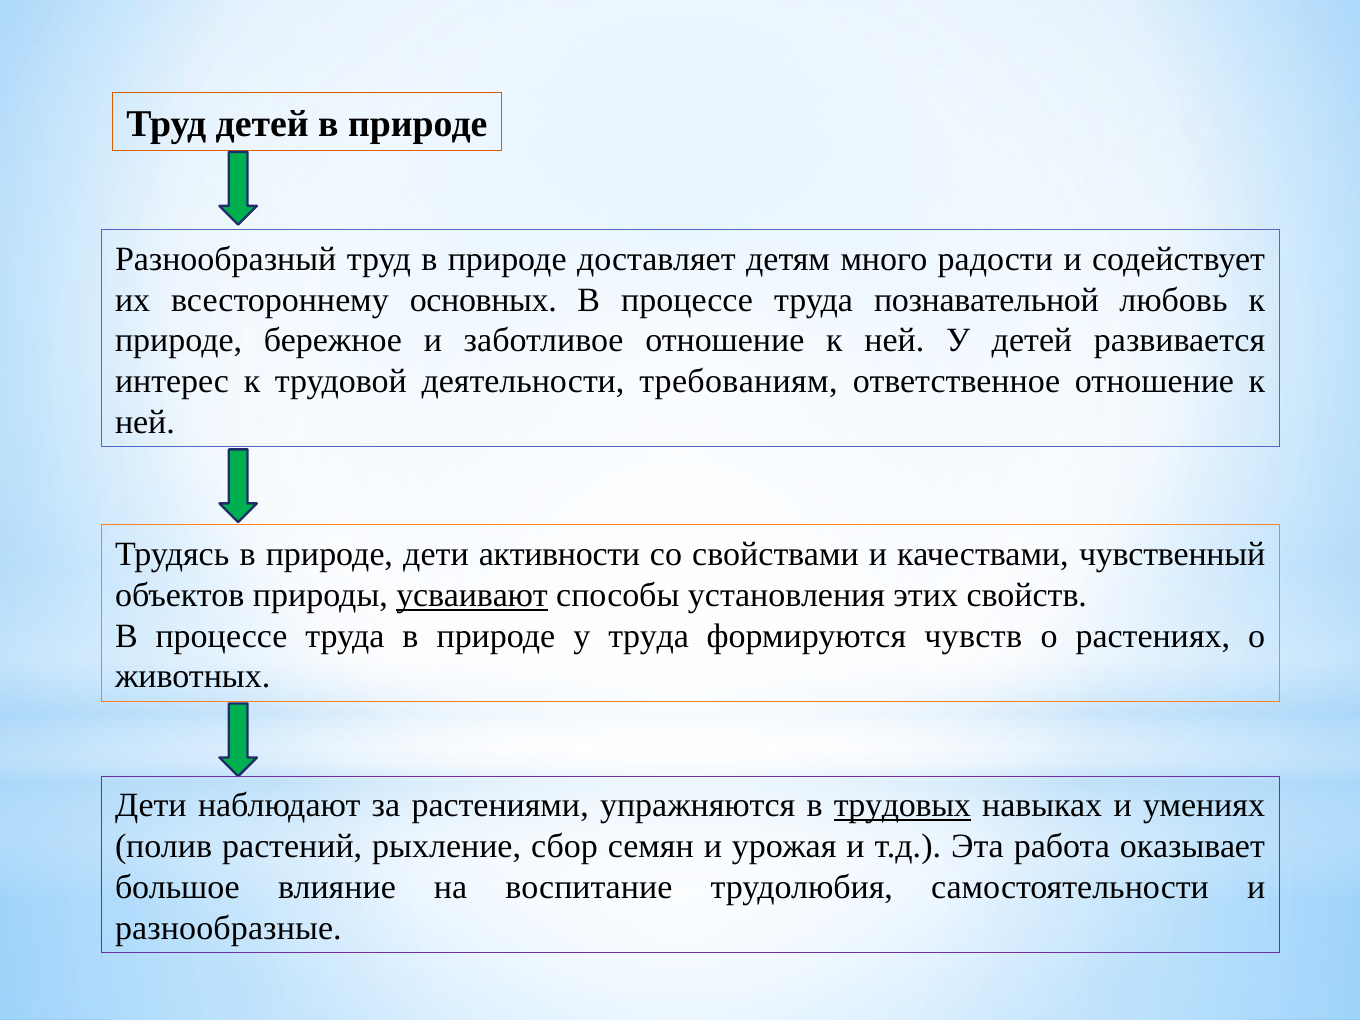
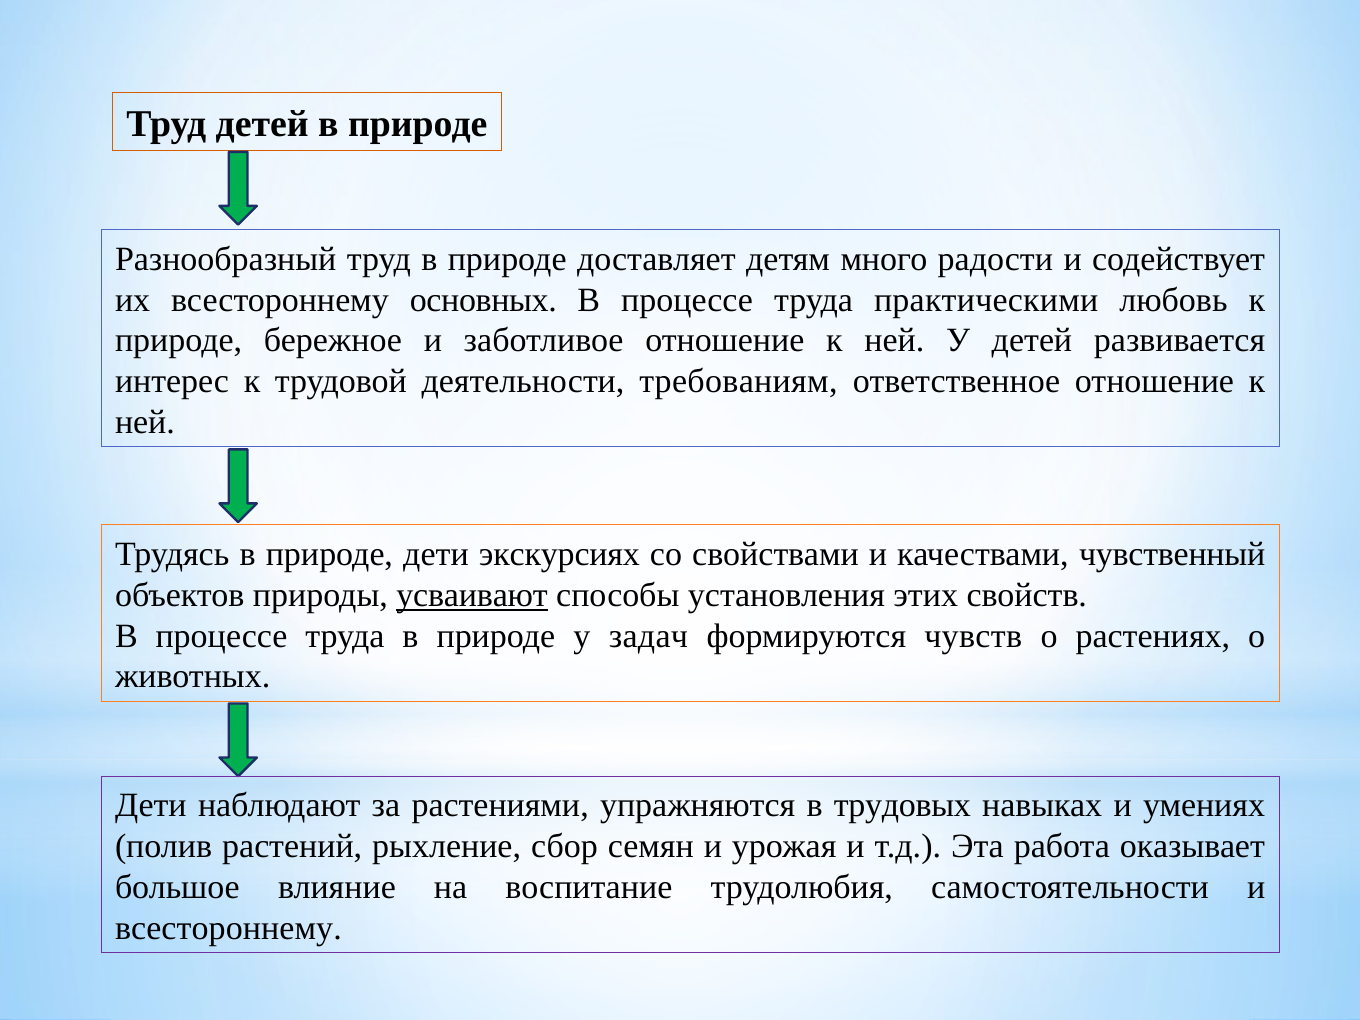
познавательной: познавательной -> практическими
активности: активности -> экскурсиях
у труда: труда -> задач
трудовых underline: present -> none
разнообразные at (228, 928): разнообразные -> всестороннему
